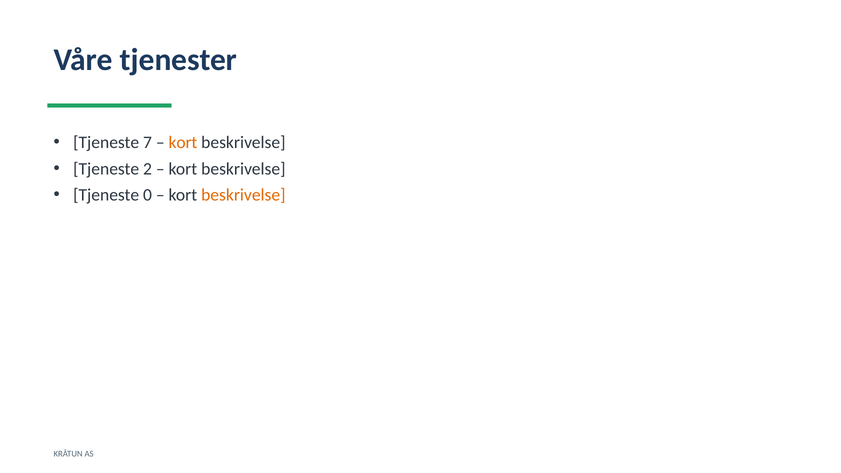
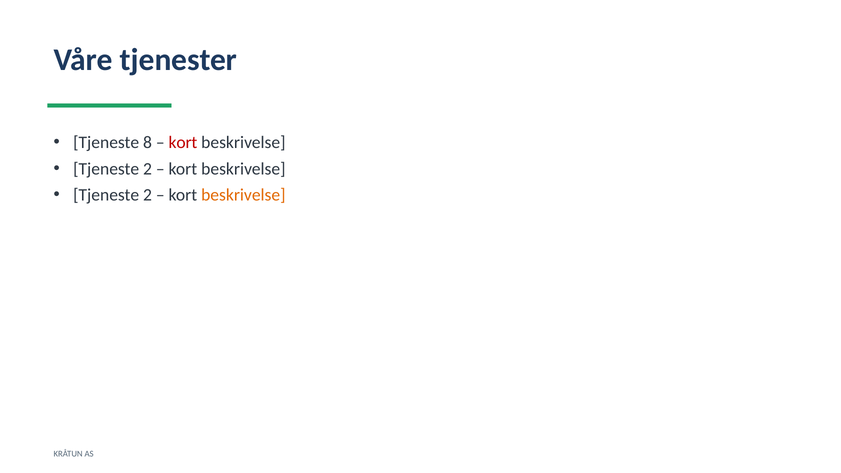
7: 7 -> 8
kort at (183, 142) colour: orange -> red
0 at (147, 195): 0 -> 2
